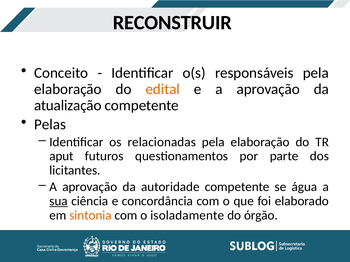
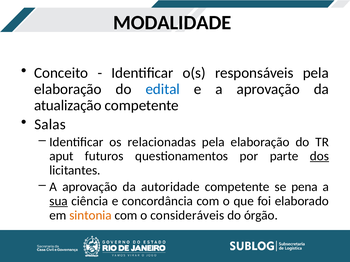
RECONSTRUIR: RECONSTRUIR -> MODALIDADE
edital colour: orange -> blue
Pelas: Pelas -> Salas
dos underline: none -> present
água: água -> pena
isoladamente: isoladamente -> consideráveis
